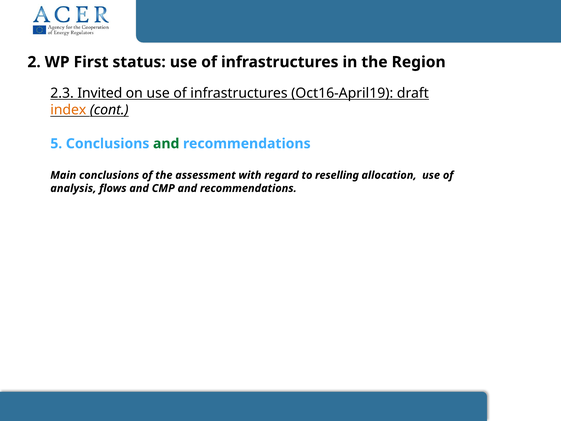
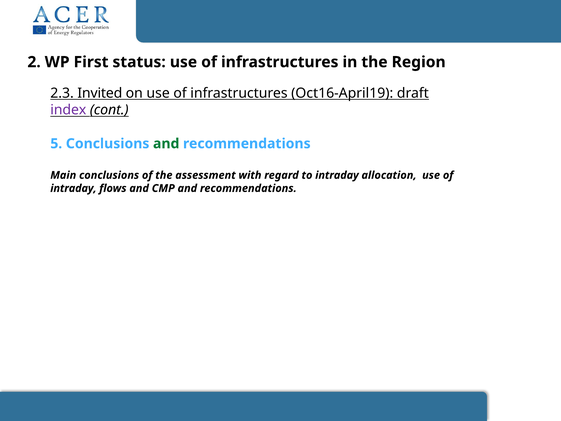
index colour: orange -> purple
to reselling: reselling -> intraday
analysis at (73, 188): analysis -> intraday
